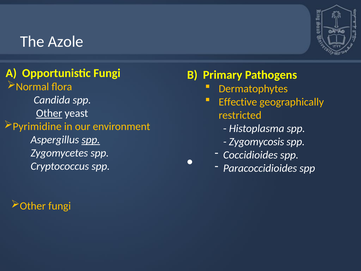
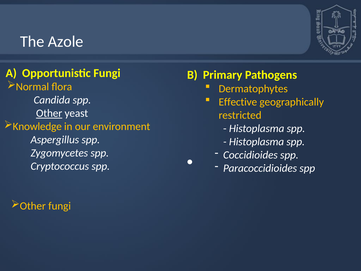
Pyrimidine: Pyrimidine -> Knowledge
spp at (91, 140) underline: present -> none
Zygomycosis at (257, 141): Zygomycosis -> Histoplasma
